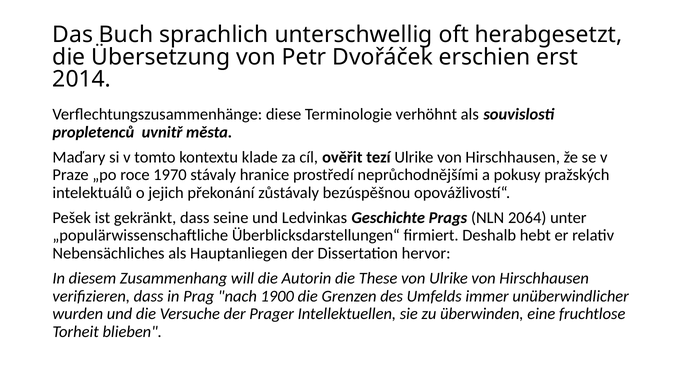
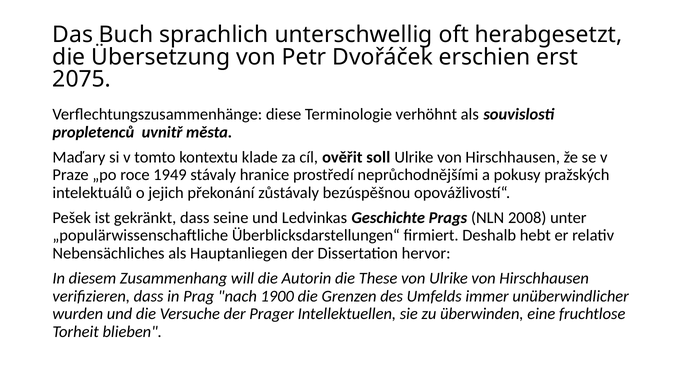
2014: 2014 -> 2075
tezí: tezí -> soll
1970: 1970 -> 1949
2064: 2064 -> 2008
